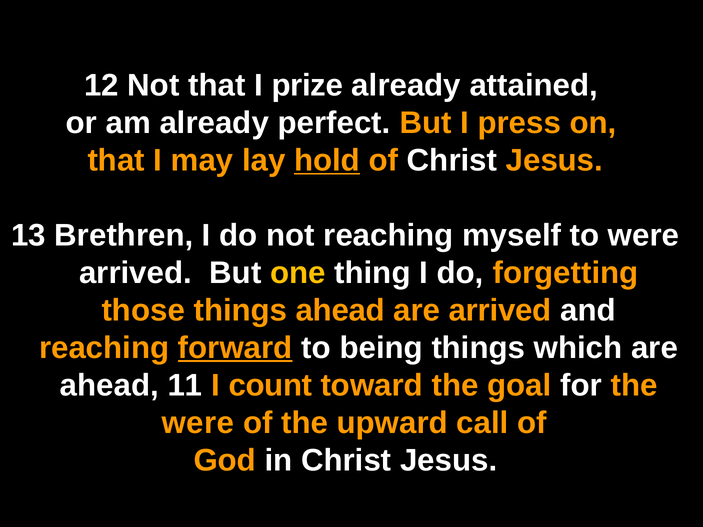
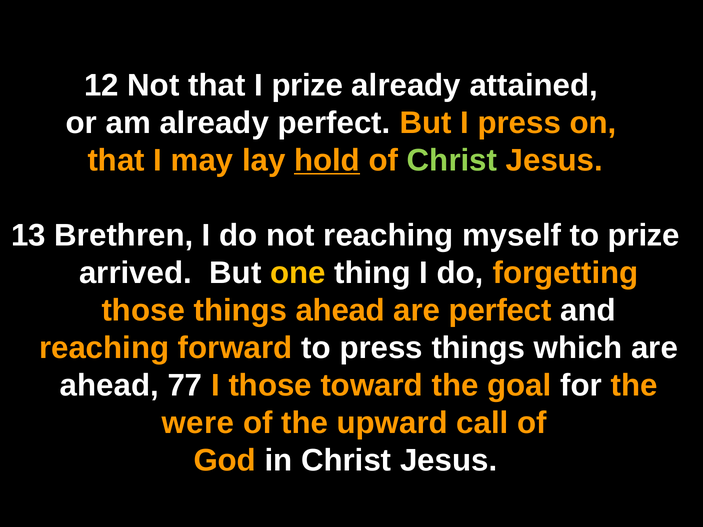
Christ at (452, 160) colour: white -> light green
to were: were -> prize
are arrived: arrived -> perfect
forward underline: present -> none
to being: being -> press
11: 11 -> 77
I count: count -> those
